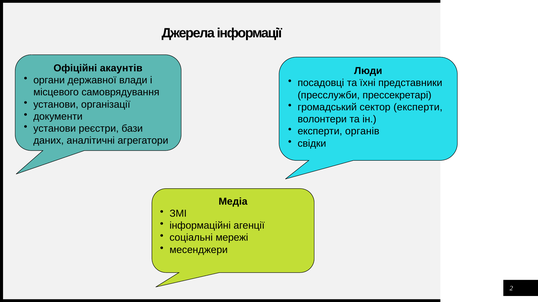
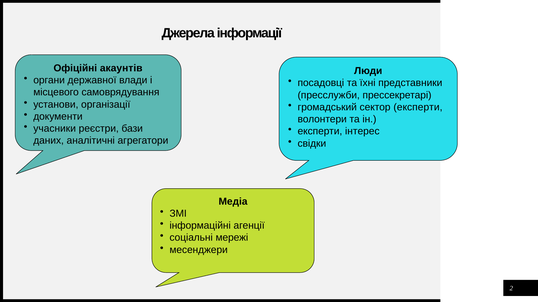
установи at (55, 129): установи -> учасники
органів: органів -> інтерес
